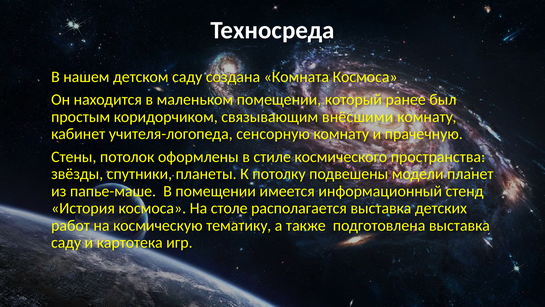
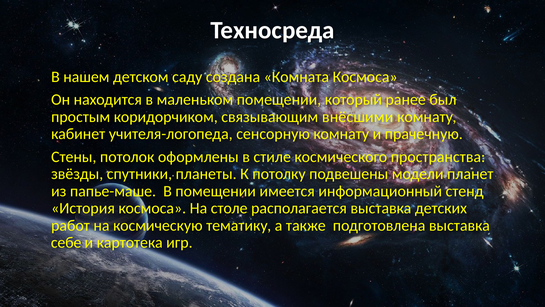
саду at (66, 242): саду -> себе
